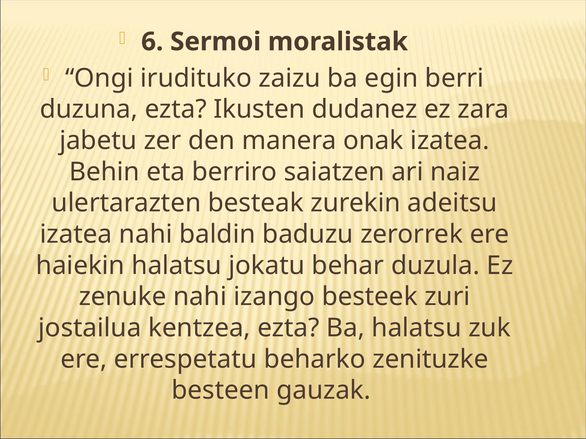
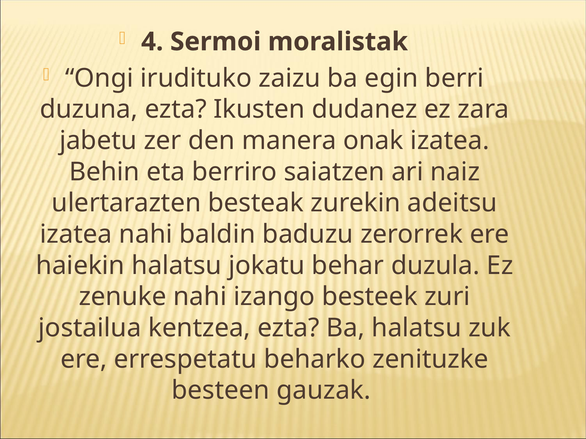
6: 6 -> 4
